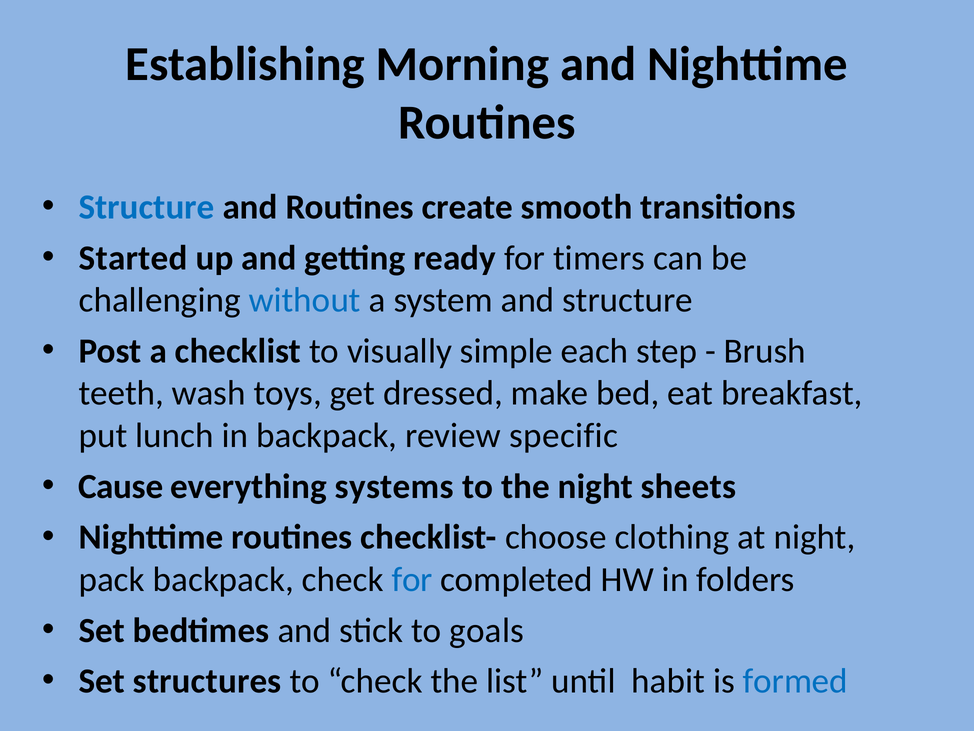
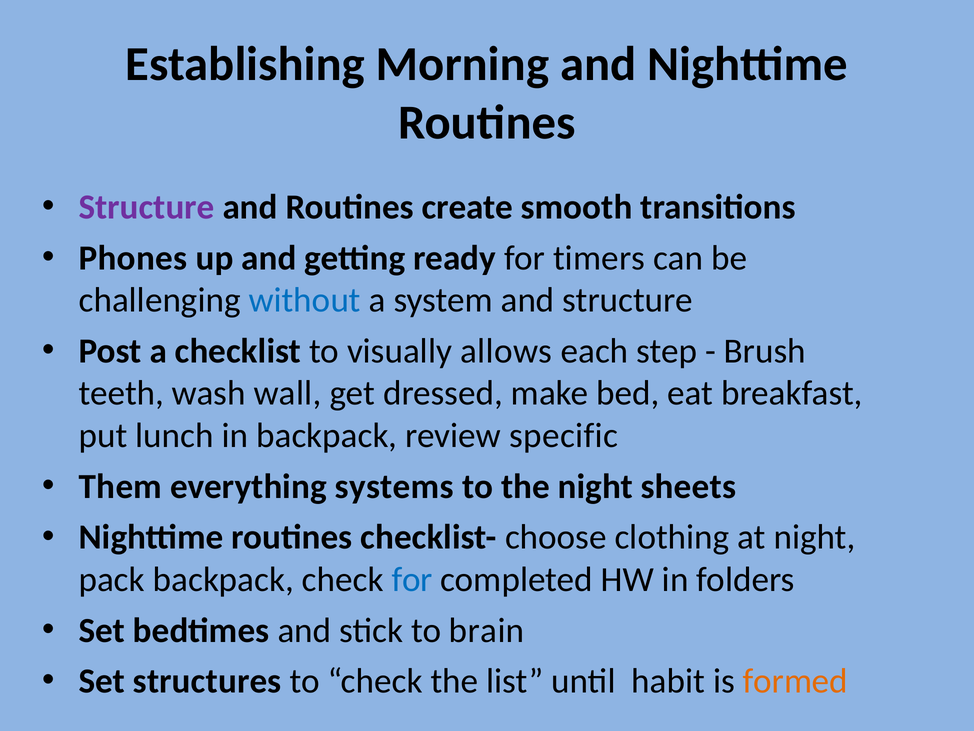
Structure at (147, 207) colour: blue -> purple
Started: Started -> Phones
simple: simple -> allows
toys: toys -> wall
Cause: Cause -> Them
goals: goals -> brain
formed colour: blue -> orange
